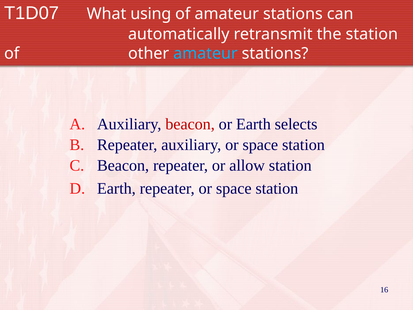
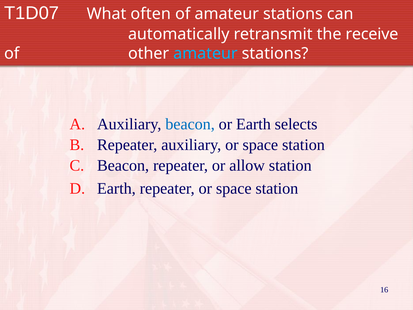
using: using -> often
the station: station -> receive
beacon at (190, 124) colour: red -> blue
